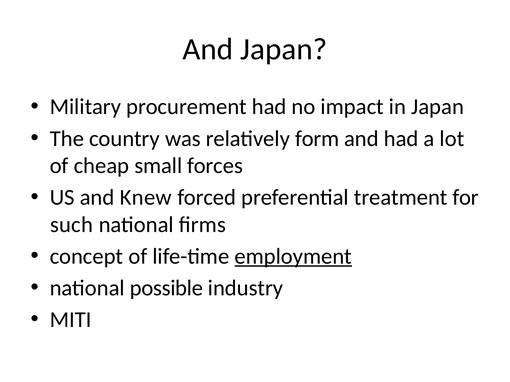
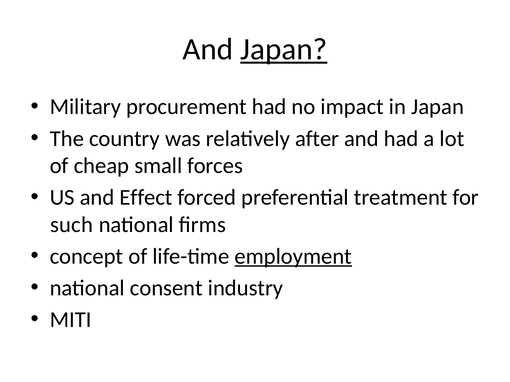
Japan at (284, 49) underline: none -> present
form: form -> after
Knew: Knew -> Effect
possible: possible -> consent
